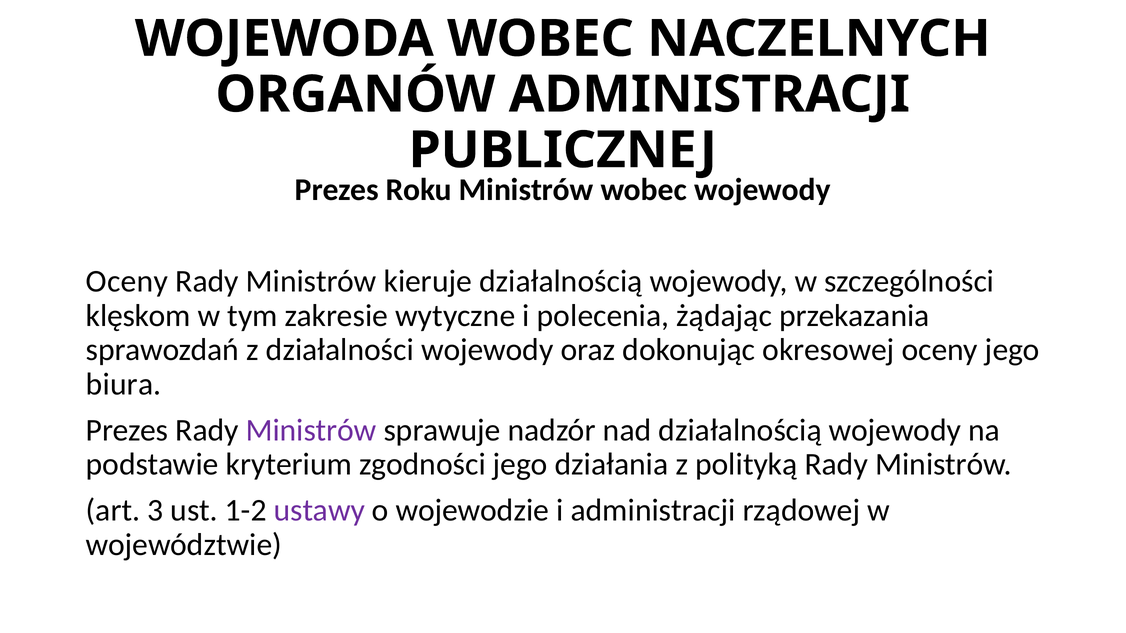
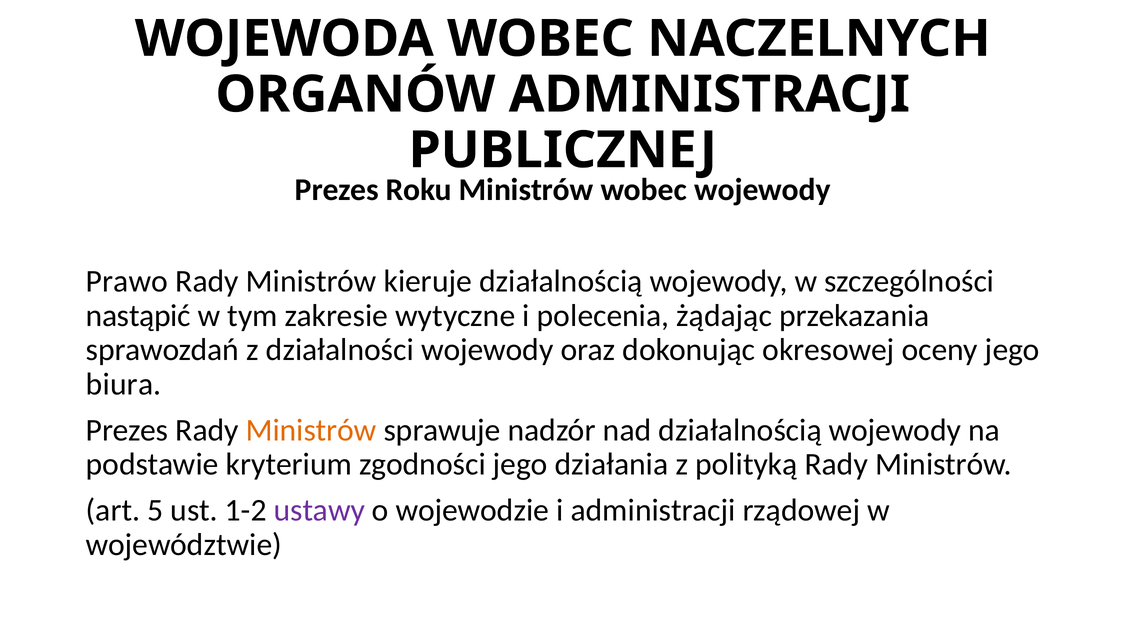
Oceny at (127, 282): Oceny -> Prawo
klęskom: klęskom -> nastąpić
Ministrów at (311, 430) colour: purple -> orange
3: 3 -> 5
